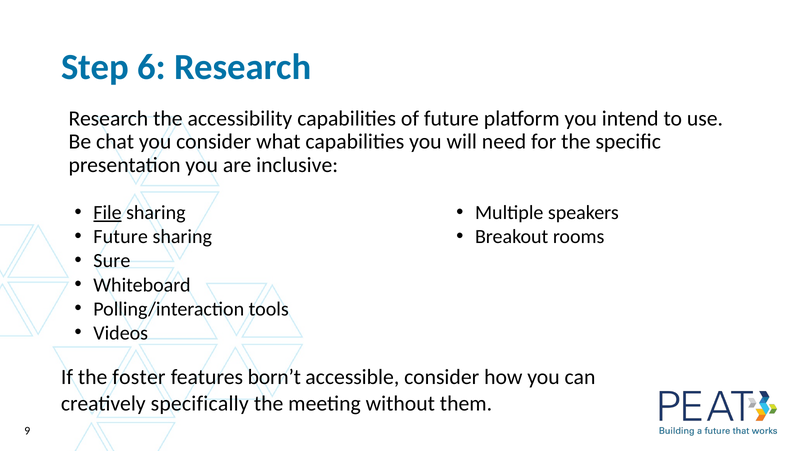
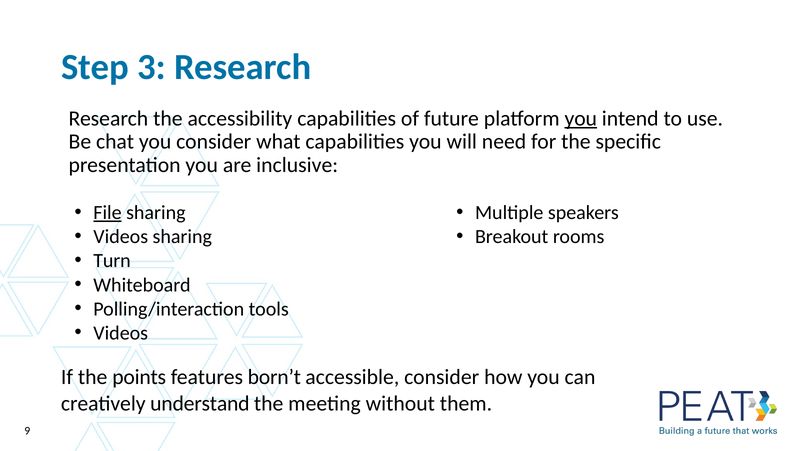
6: 6 -> 3
you at (581, 118) underline: none -> present
Future at (121, 237): Future -> Videos
Sure: Sure -> Turn
foster: foster -> points
specifically: specifically -> understand
